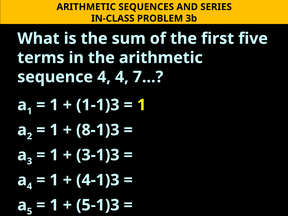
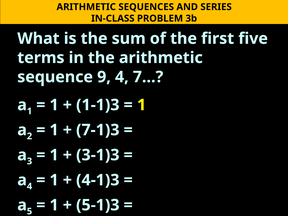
sequence 4: 4 -> 9
8-1)3: 8-1)3 -> 7-1)3
